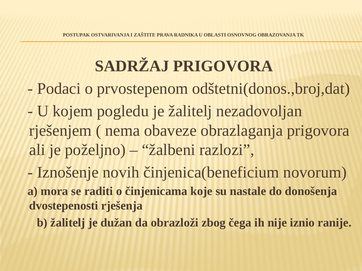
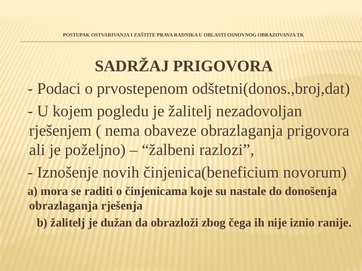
dvostepenosti at (64, 206): dvostepenosti -> obrazlaganja
